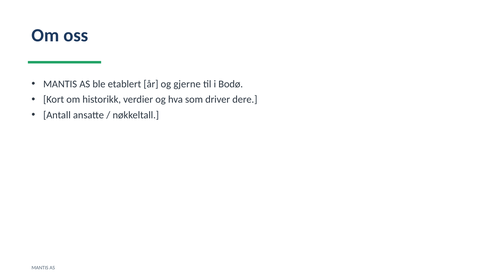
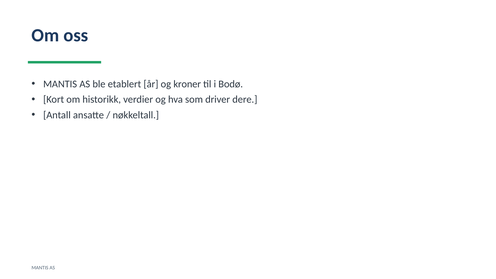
gjerne: gjerne -> kroner
